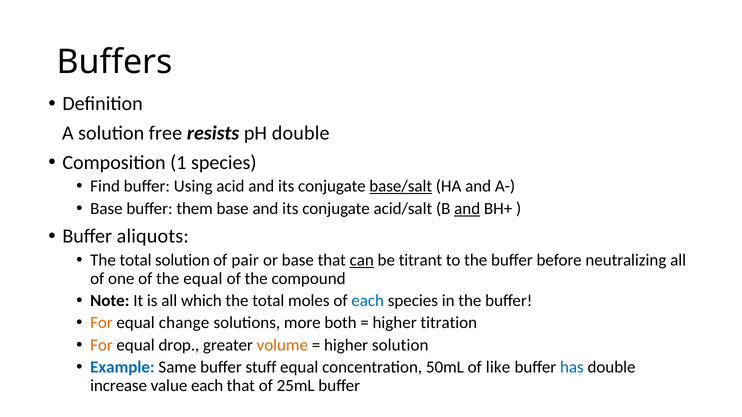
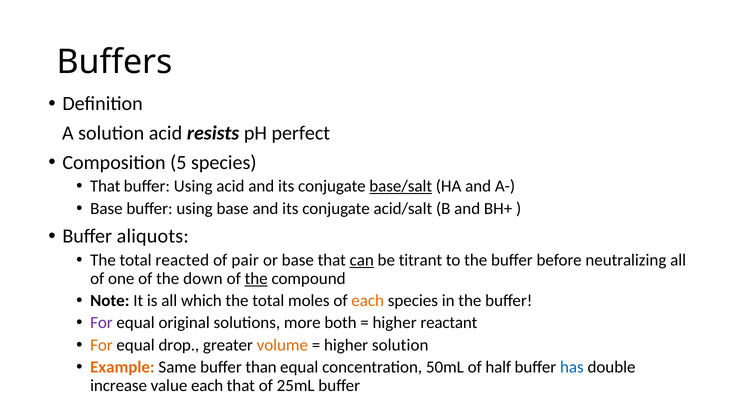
solution free: free -> acid
pH double: double -> perfect
1: 1 -> 5
Find at (105, 186): Find -> That
Base buffer them: them -> using
and at (467, 209) underline: present -> none
total solution: solution -> reacted
the equal: equal -> down
the at (256, 279) underline: none -> present
each at (368, 301) colour: blue -> orange
For at (101, 323) colour: orange -> purple
change: change -> original
titration: titration -> reactant
Example colour: blue -> orange
stuff: stuff -> than
like: like -> half
